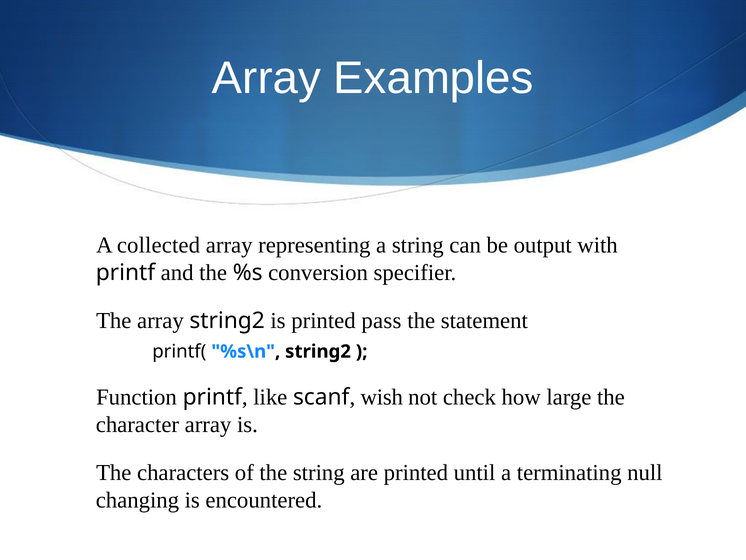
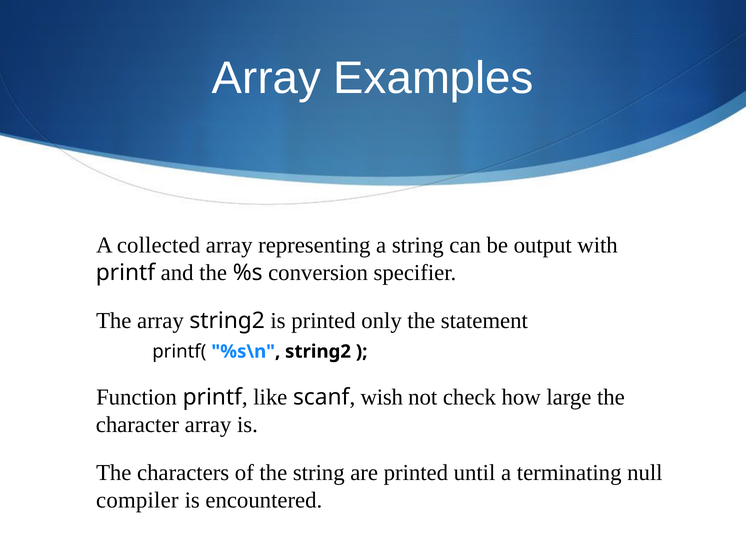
pass: pass -> only
changing: changing -> compiler
